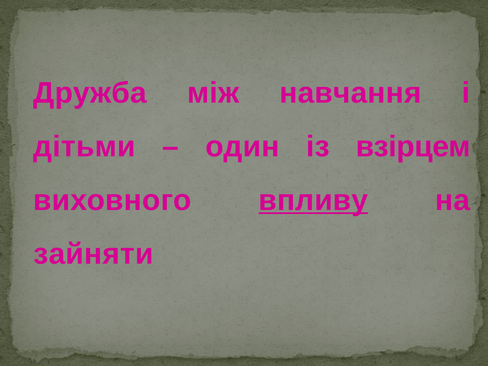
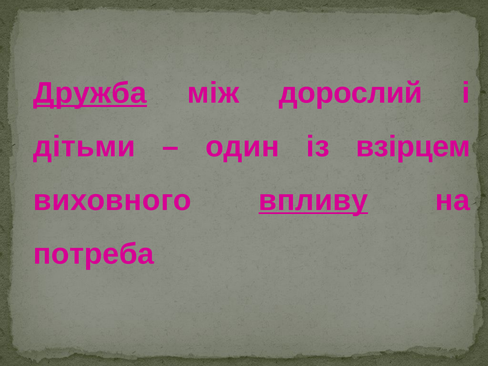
Дружба underline: none -> present
навчання: навчання -> дорослий
зайняти: зайняти -> потреба
